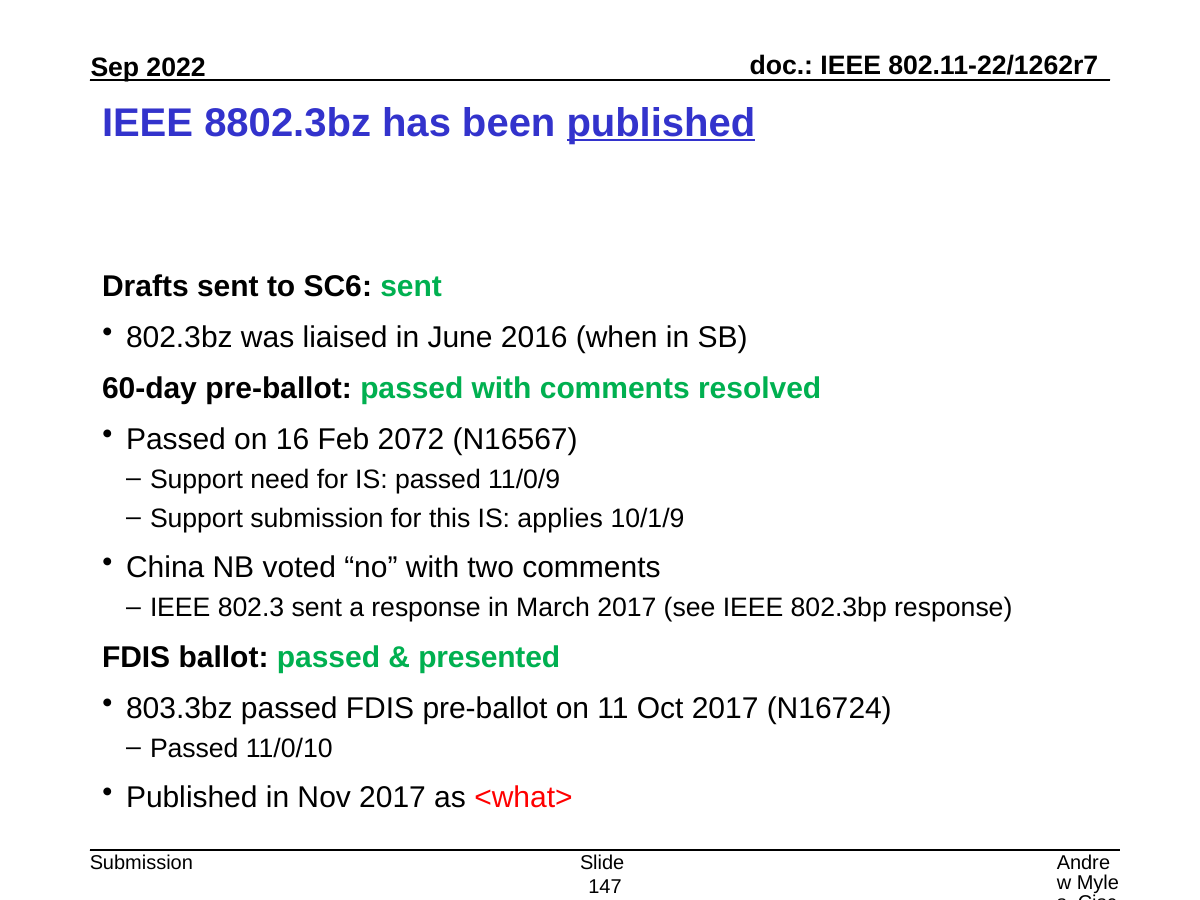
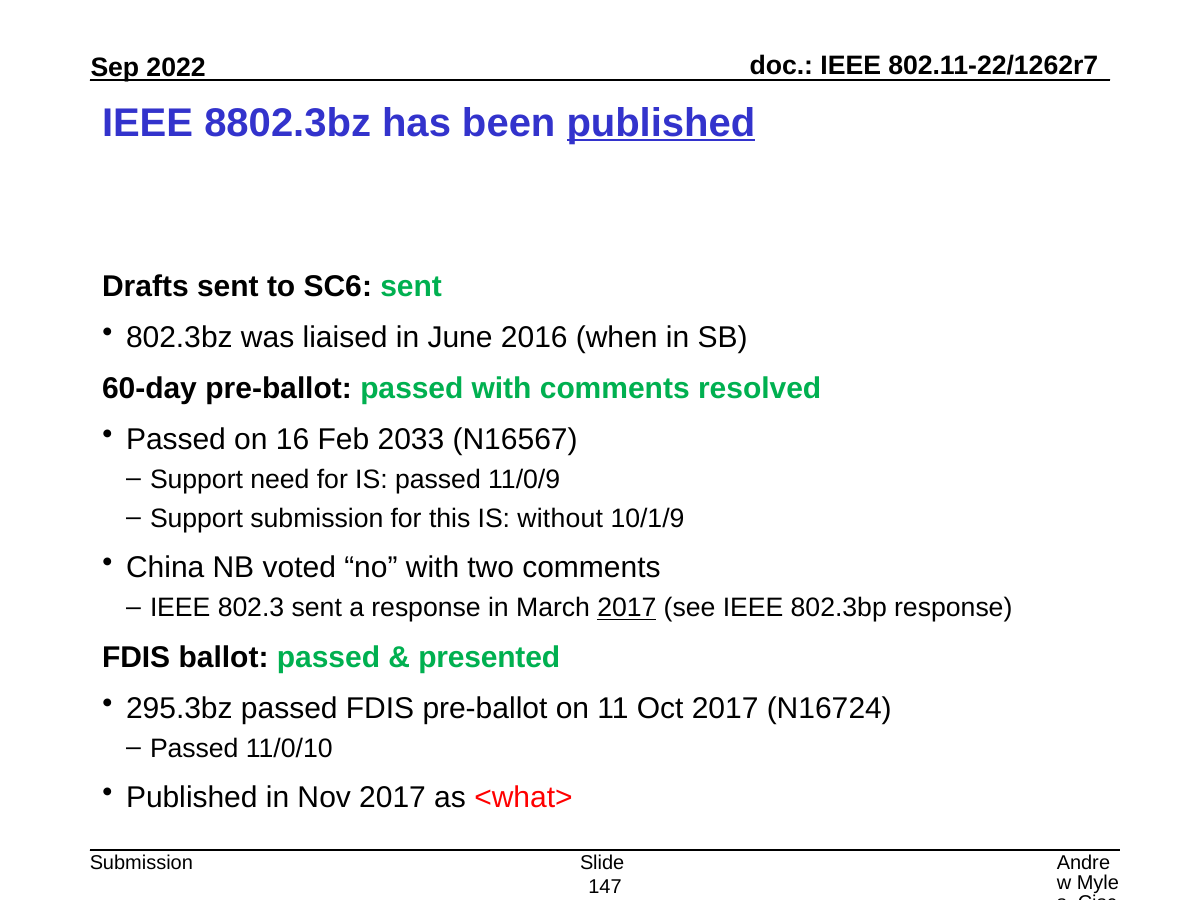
2072: 2072 -> 2033
applies: applies -> without
2017 at (627, 608) underline: none -> present
803.3bz: 803.3bz -> 295.3bz
